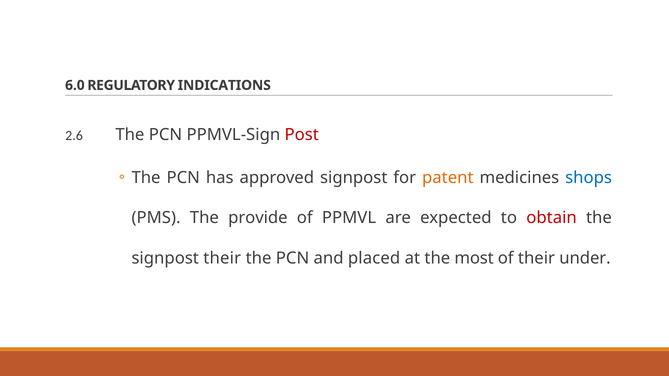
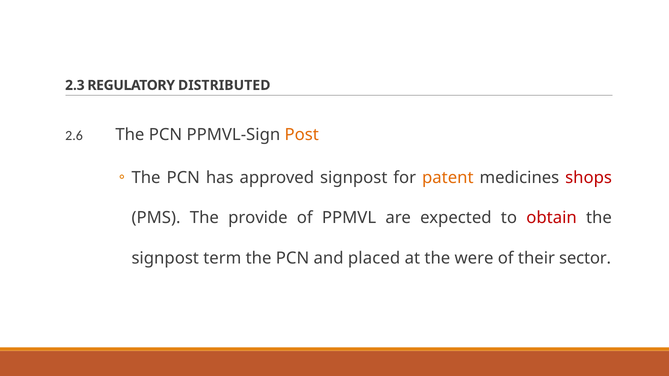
6.0: 6.0 -> 2.3
INDICATIONS: INDICATIONS -> DISTRIBUTED
Post colour: red -> orange
shops colour: blue -> red
signpost their: their -> term
most: most -> were
under: under -> sector
